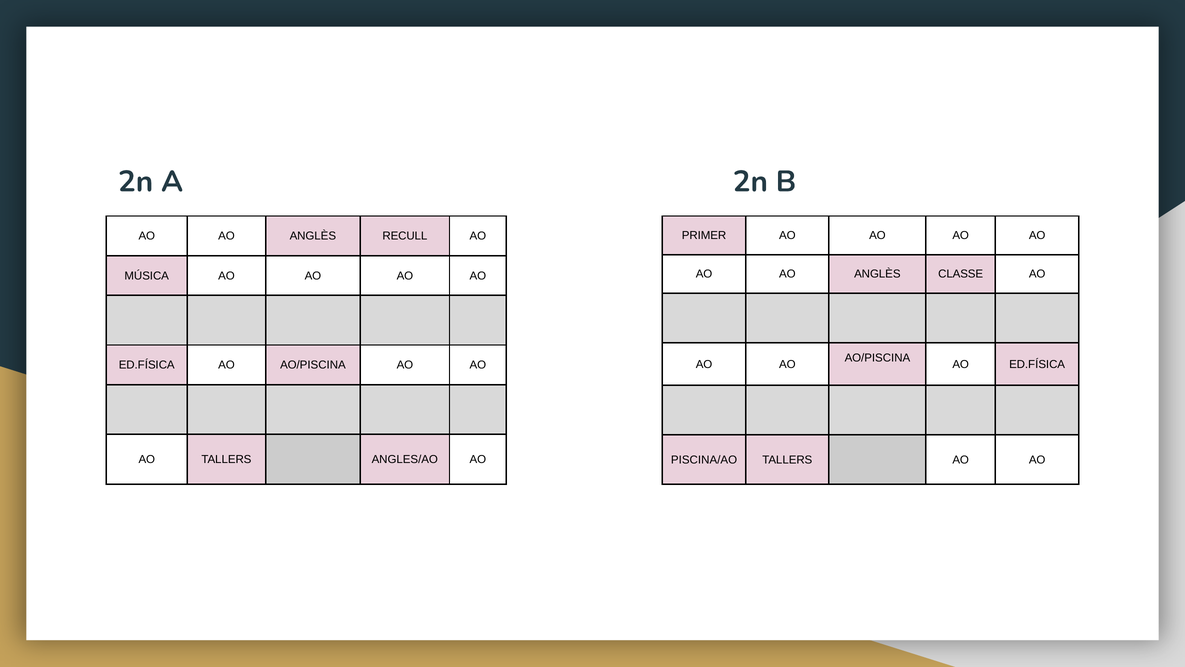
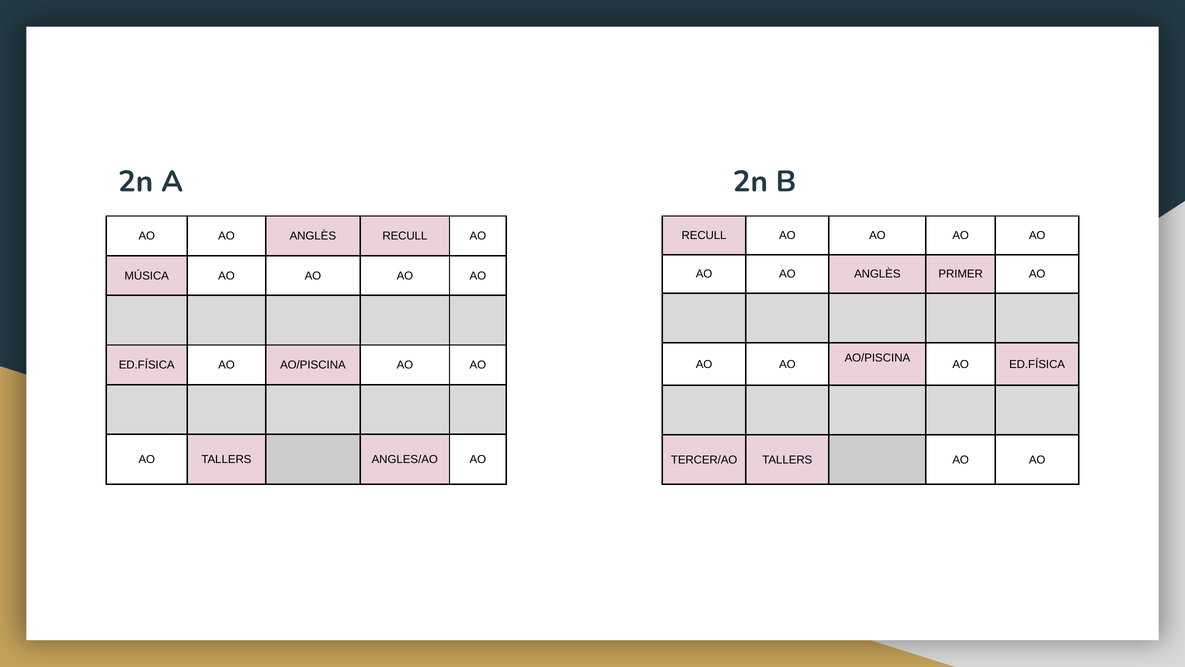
PRIMER at (704, 235): PRIMER -> RECULL
CLASSE: CLASSE -> PRIMER
PISCINA/AO: PISCINA/AO -> TERCER/AO
